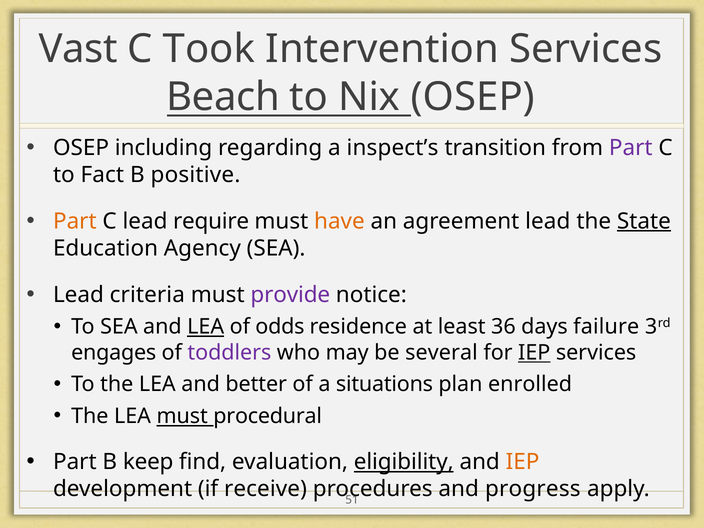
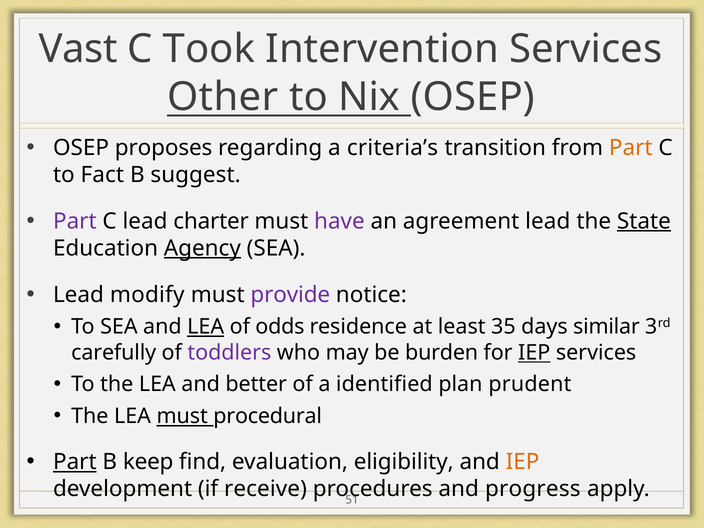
Beach: Beach -> Other
including: including -> proposes
inspect’s: inspect’s -> criteria’s
Part at (631, 148) colour: purple -> orange
positive: positive -> suggest
Part at (75, 221) colour: orange -> purple
require: require -> charter
have colour: orange -> purple
Agency underline: none -> present
criteria: criteria -> modify
36: 36 -> 35
failure: failure -> similar
engages: engages -> carefully
several: several -> burden
situations: situations -> identified
enrolled: enrolled -> prudent
Part at (75, 462) underline: none -> present
eligibility underline: present -> none
